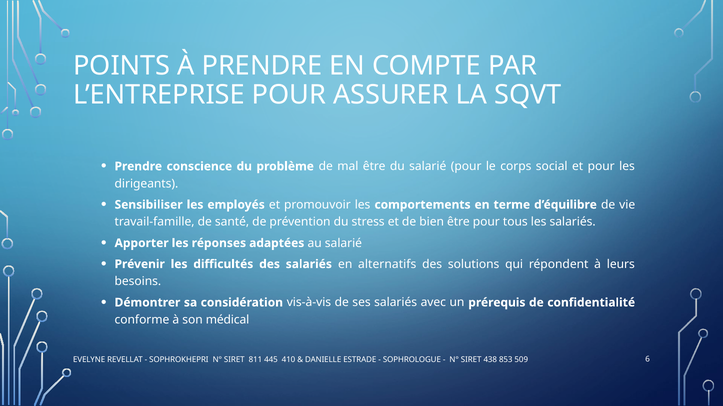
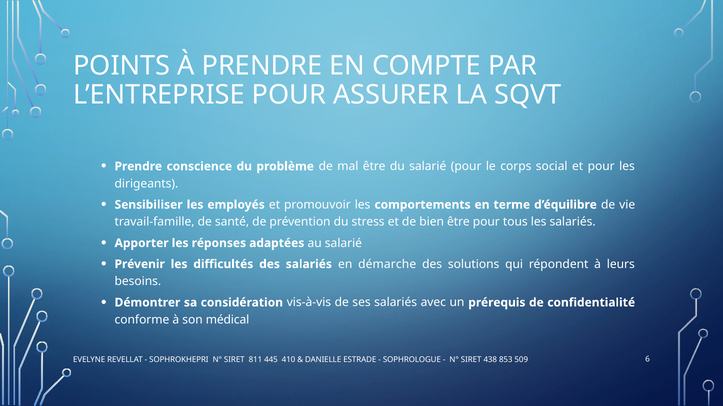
alternatifs: alternatifs -> démarche
